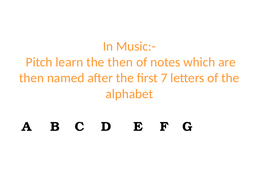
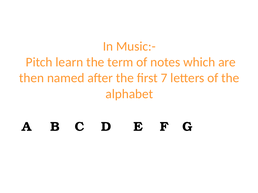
the then: then -> term
